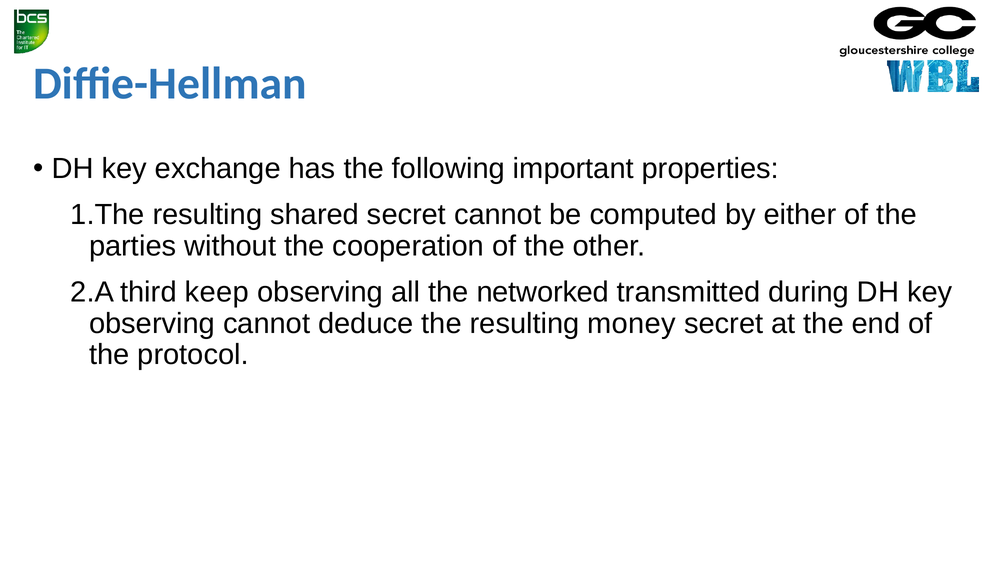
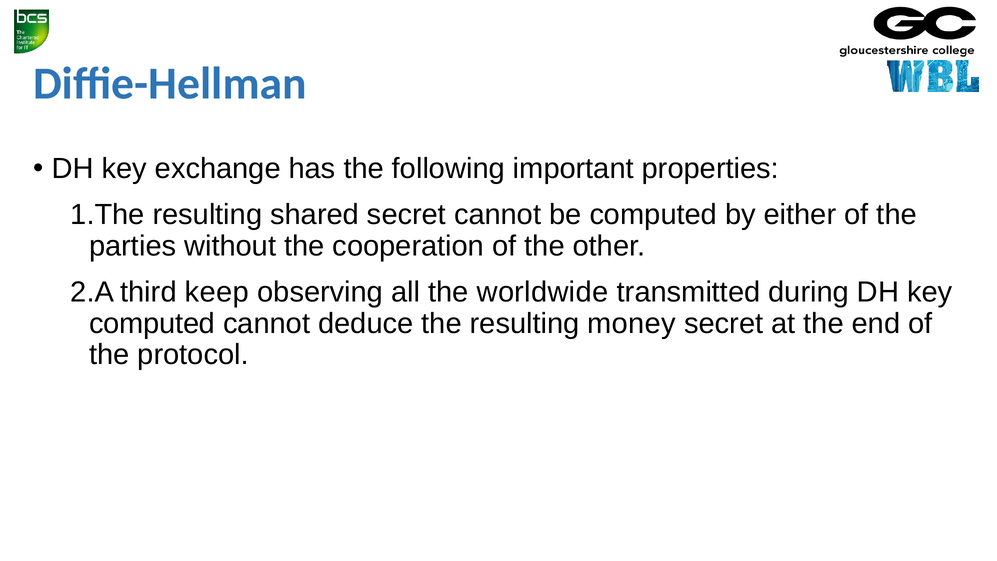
networked: networked -> worldwide
observing at (152, 323): observing -> computed
